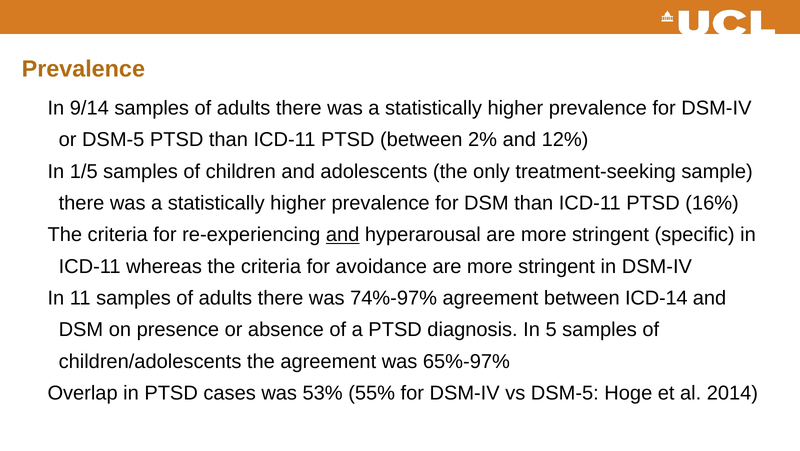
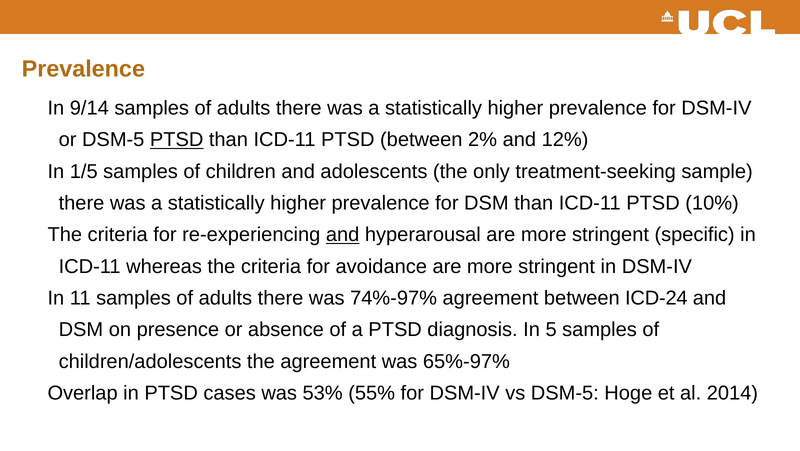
PTSD at (177, 140) underline: none -> present
16%: 16% -> 10%
ICD-14: ICD-14 -> ICD-24
